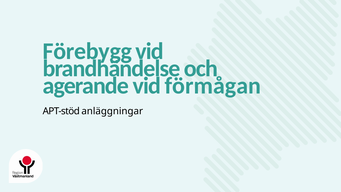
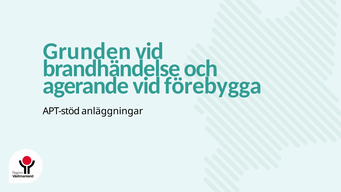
Förebygg: Förebygg -> Grunden
förmågan: förmågan -> förebygga
